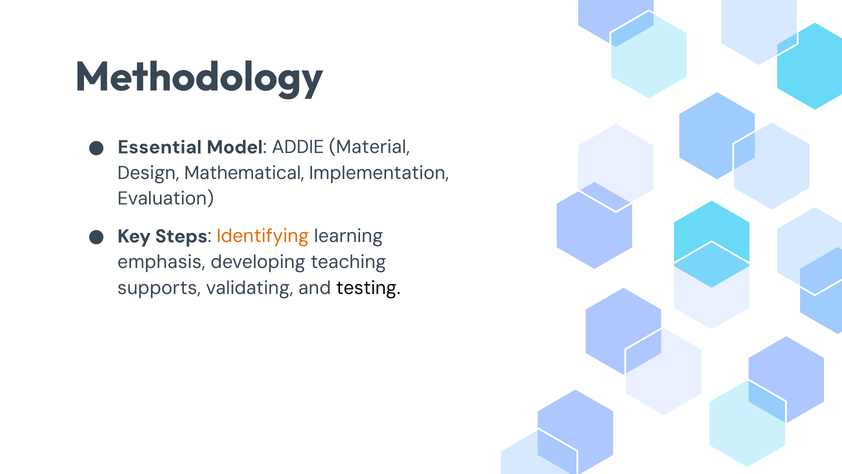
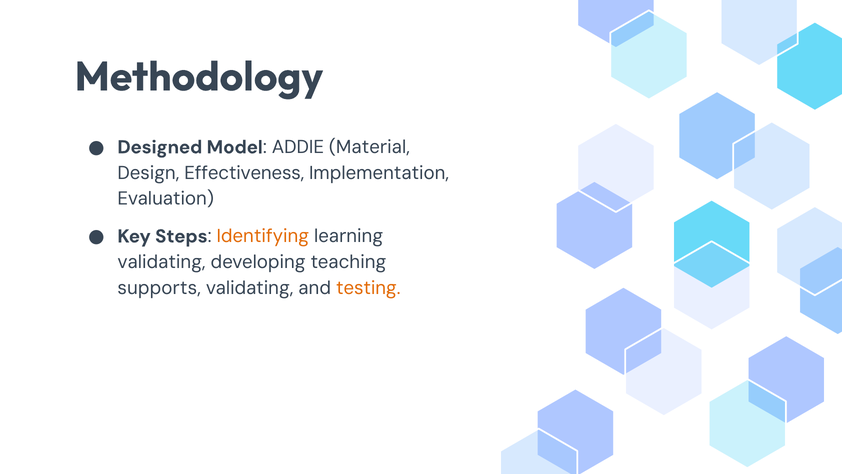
Essential: Essential -> Designed
Mathematical: Mathematical -> Effectiveness
emphasis at (161, 262): emphasis -> validating
testing colour: black -> orange
